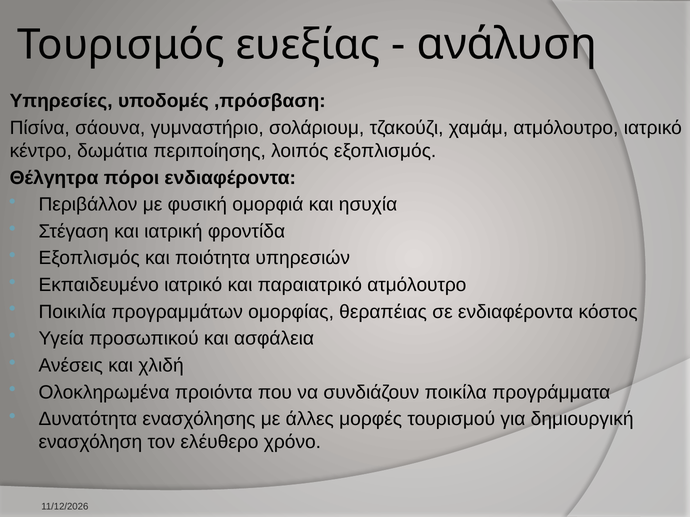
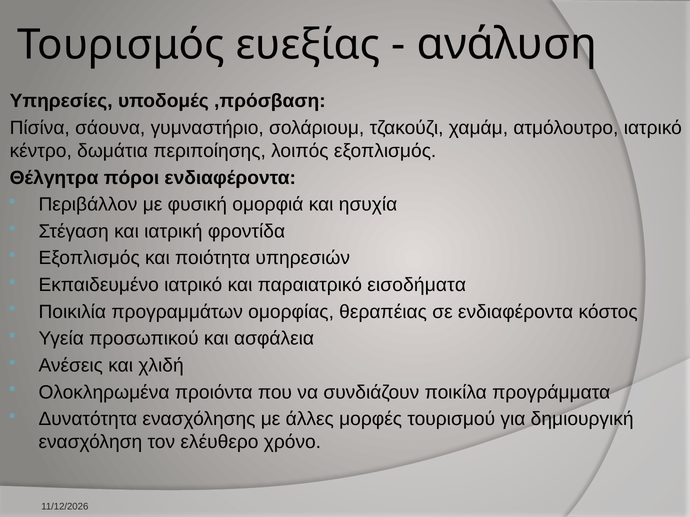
παραιατρικό ατμόλουτρο: ατμόλουτρο -> εισοδήματα
